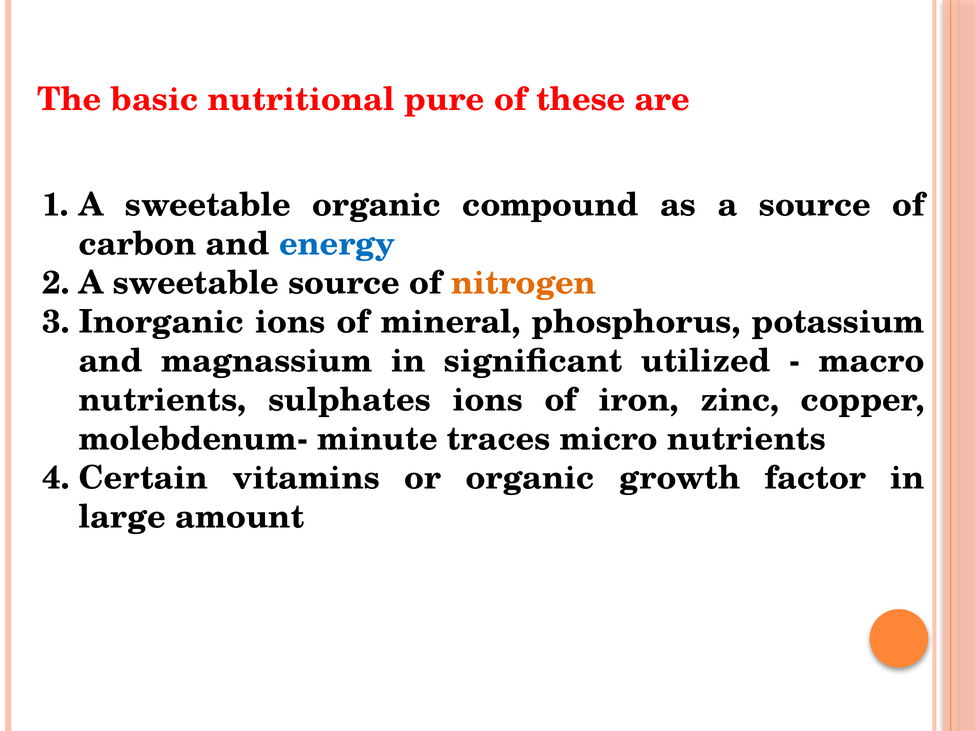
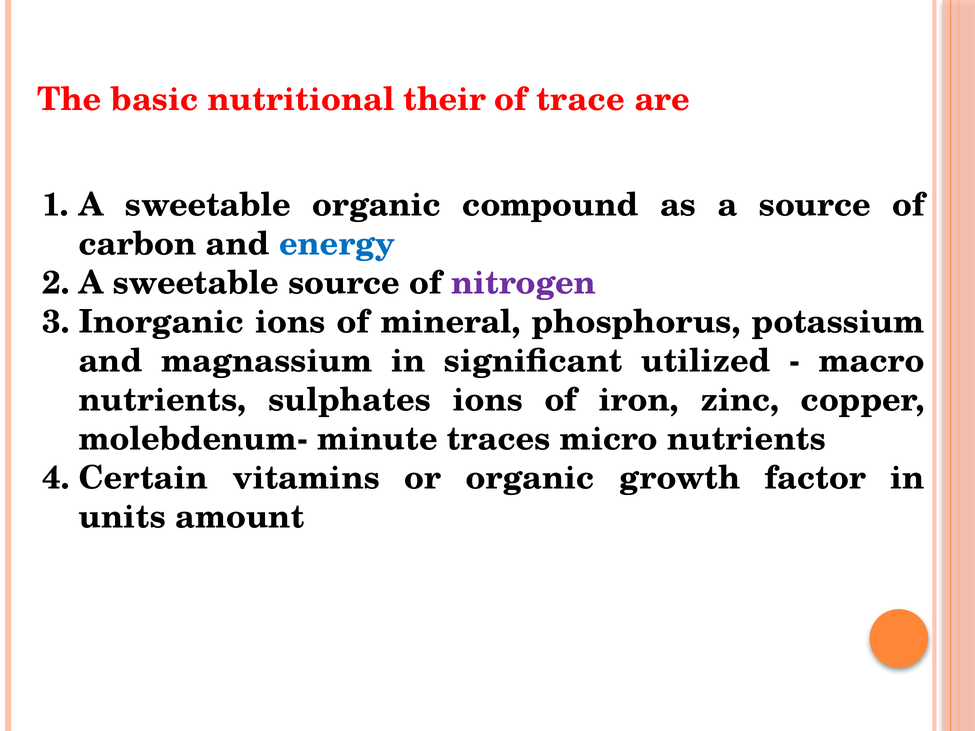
pure: pure -> their
these: these -> trace
nitrogen colour: orange -> purple
large: large -> units
